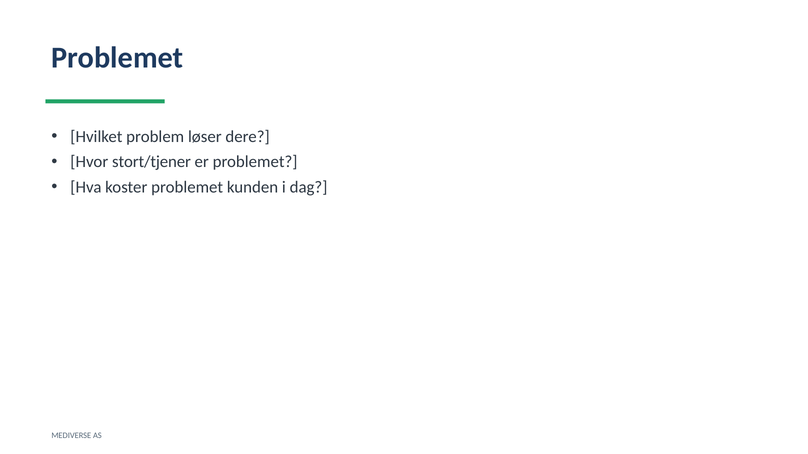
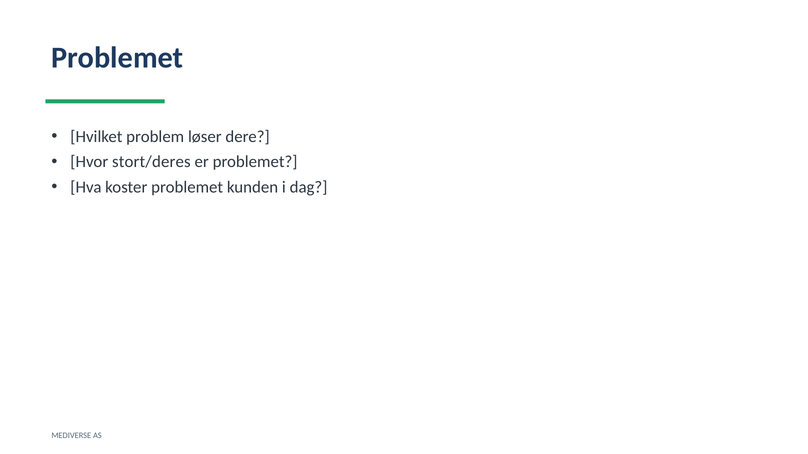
stort/tjener: stort/tjener -> stort/deres
